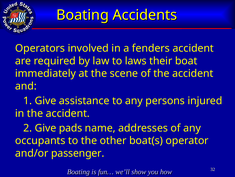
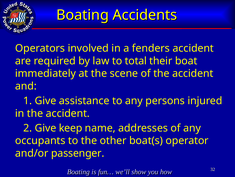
laws: laws -> total
pads: pads -> keep
